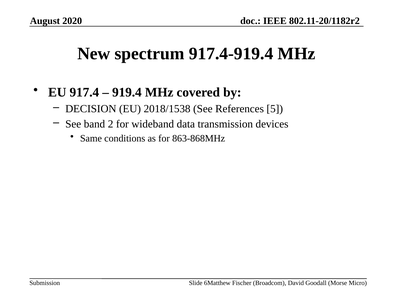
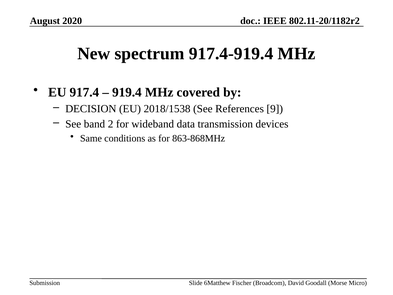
5: 5 -> 9
